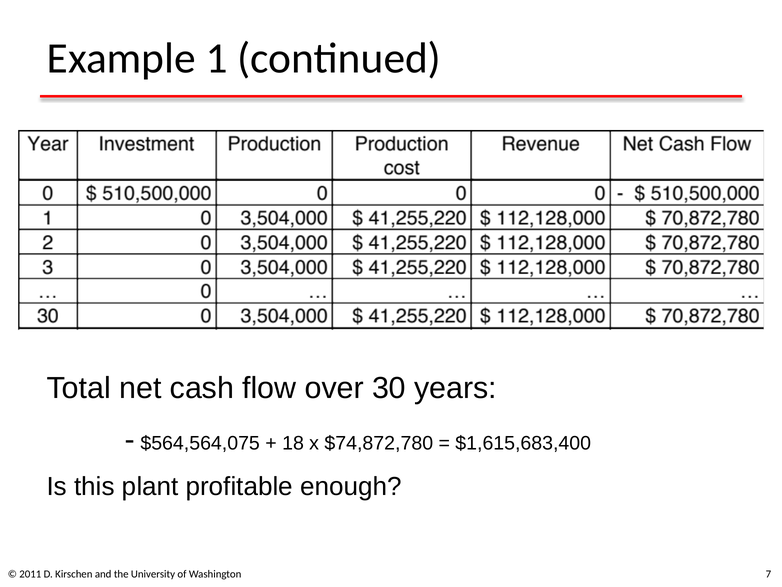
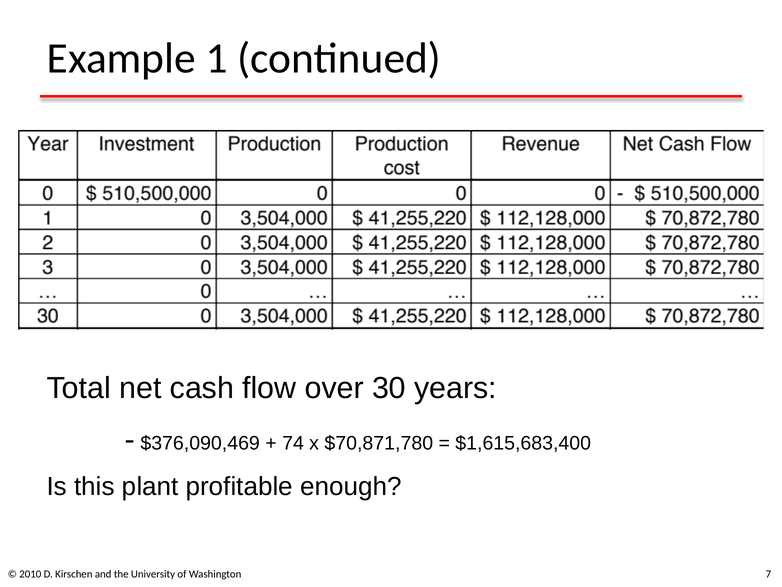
$564,564,075: $564,564,075 -> $376,090,469
18: 18 -> 74
$74,872,780: $74,872,780 -> $70,871,780
2011: 2011 -> 2010
